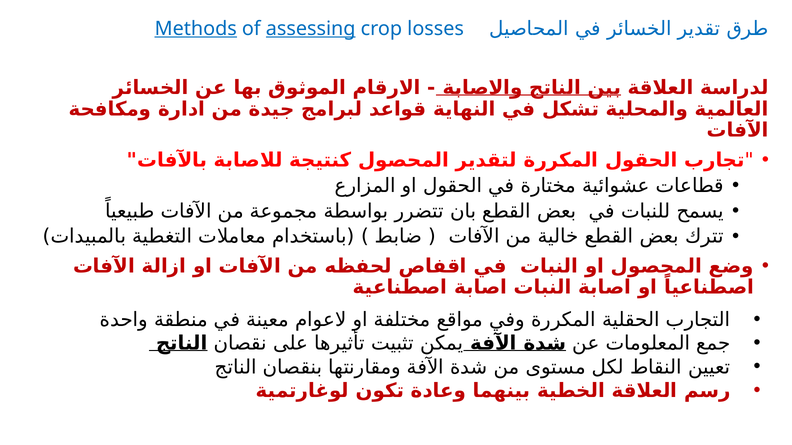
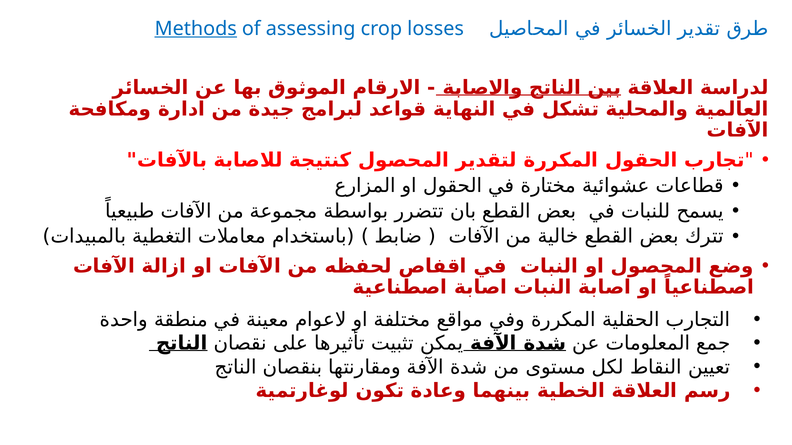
assessing underline: present -> none
